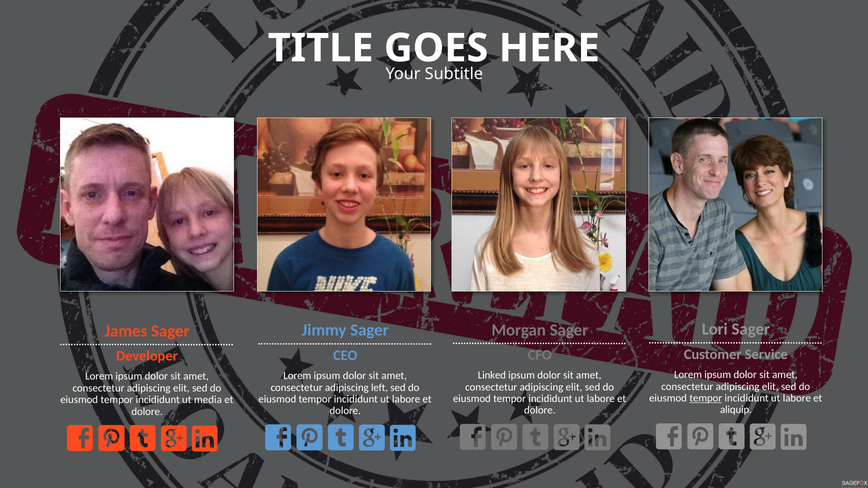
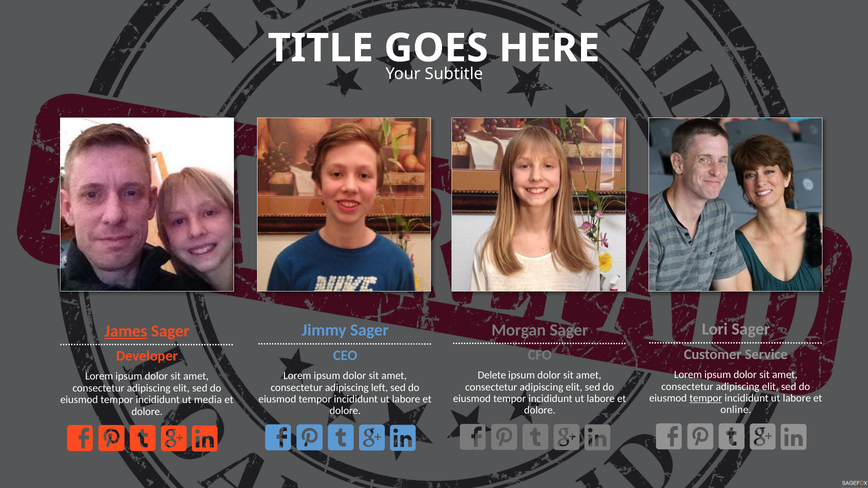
James underline: none -> present
Linked: Linked -> Delete
aliquip: aliquip -> online
